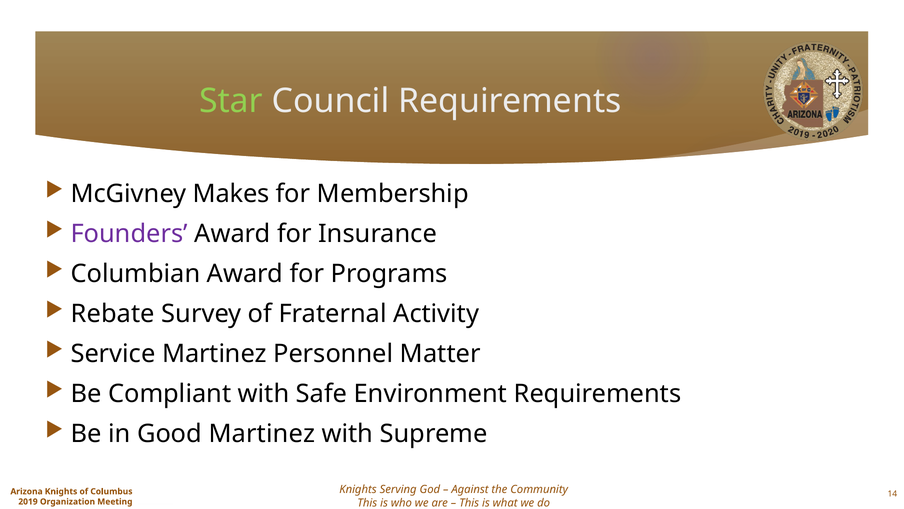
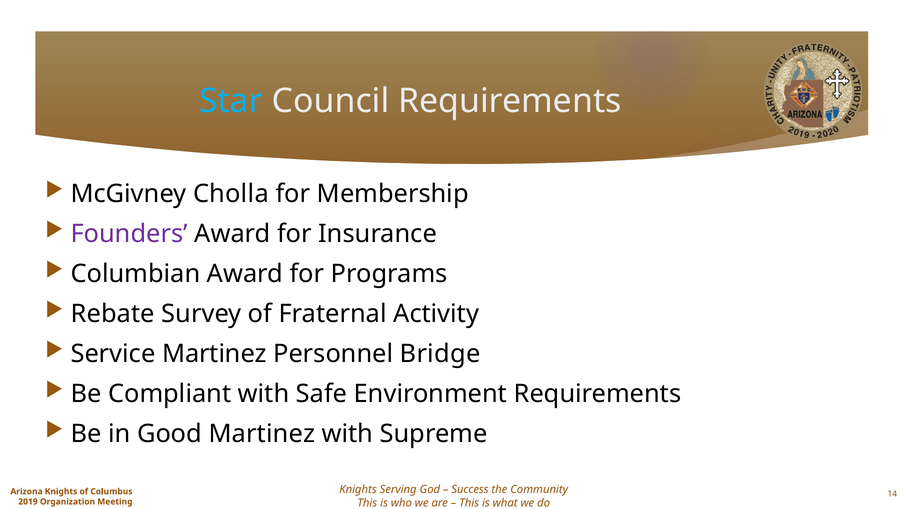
Star colour: light green -> light blue
Makes: Makes -> Cholla
Matter: Matter -> Bridge
Against: Against -> Success
